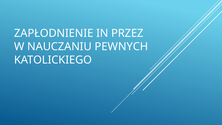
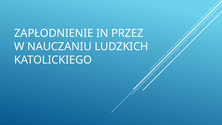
PEWNYCH: PEWNYCH -> LUDZKICH
